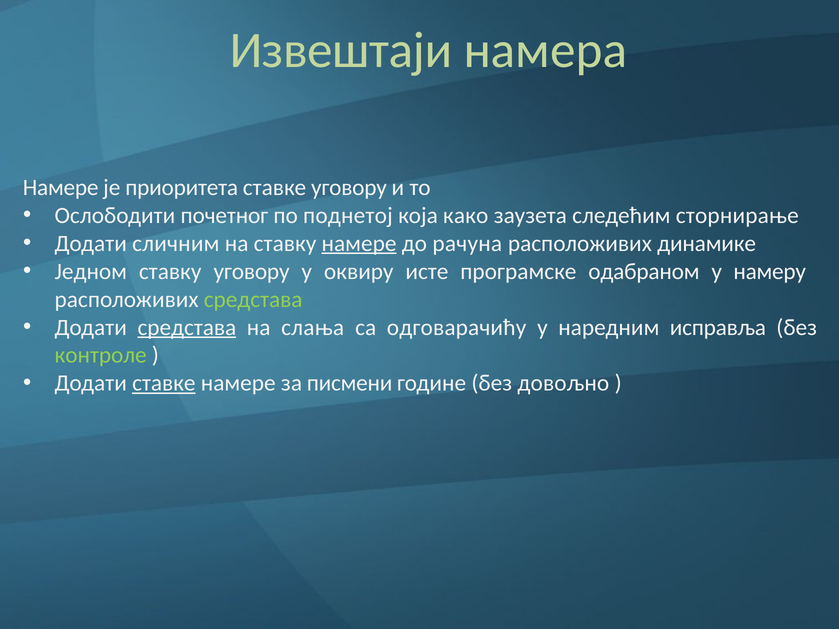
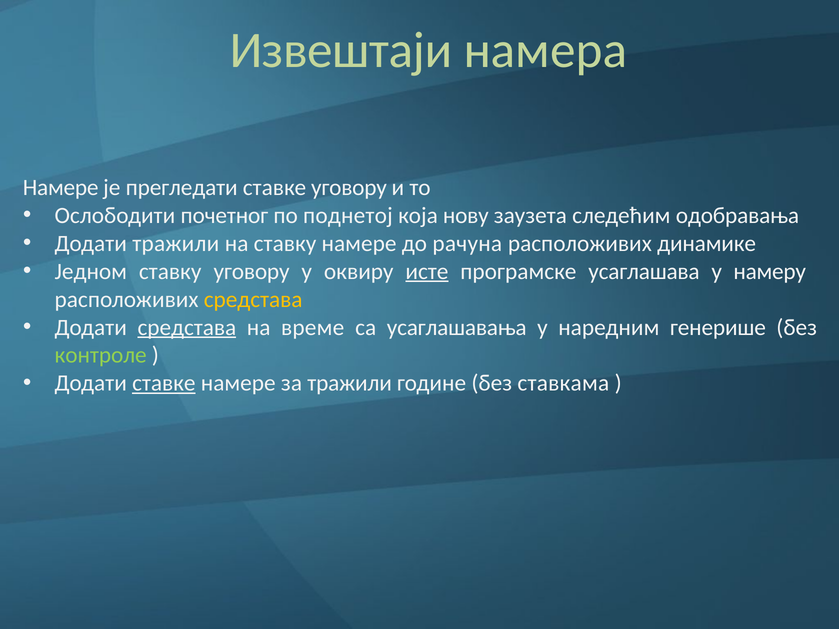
приоритета: приоритета -> прегледати
како: како -> нову
сторнирање: сторнирање -> одобравања
Додати сличним: сличним -> тражили
намере at (359, 244) underline: present -> none
исте underline: none -> present
одабраном: одабраном -> усаглашава
средстава at (253, 299) colour: light green -> yellow
слања: слања -> време
одговарачићу: одговарачићу -> усаглашавања
исправља: исправља -> генерише
за писмени: писмени -> тражили
довољно: довољно -> ставкама
